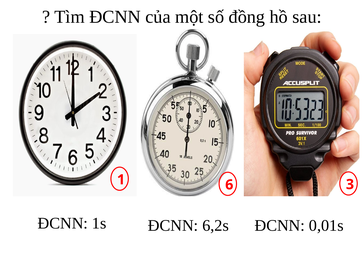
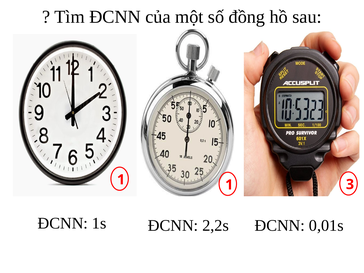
1 6: 6 -> 1
6,2s: 6,2s -> 2,2s
